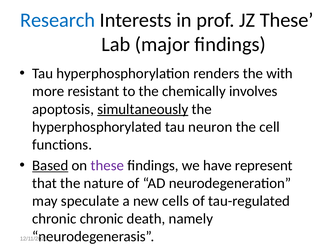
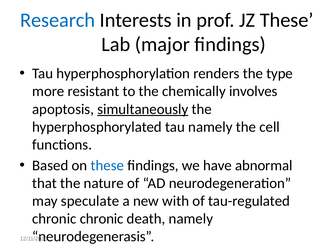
with: with -> type
tau neuron: neuron -> namely
Based underline: present -> none
these at (107, 166) colour: purple -> blue
represent: represent -> abnormal
cells: cells -> with
